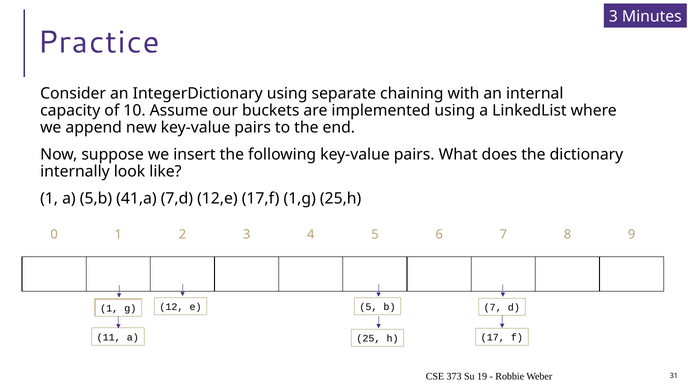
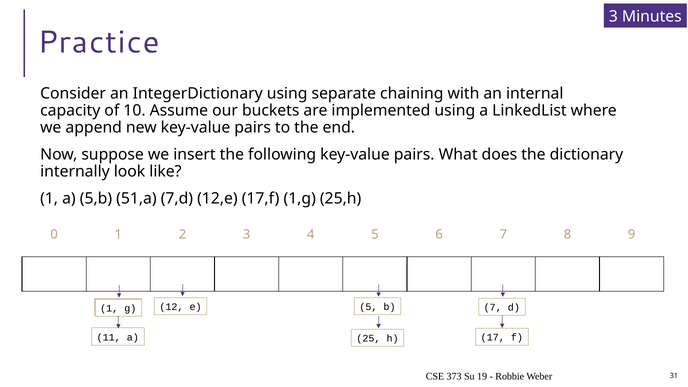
41,a: 41,a -> 51,a
